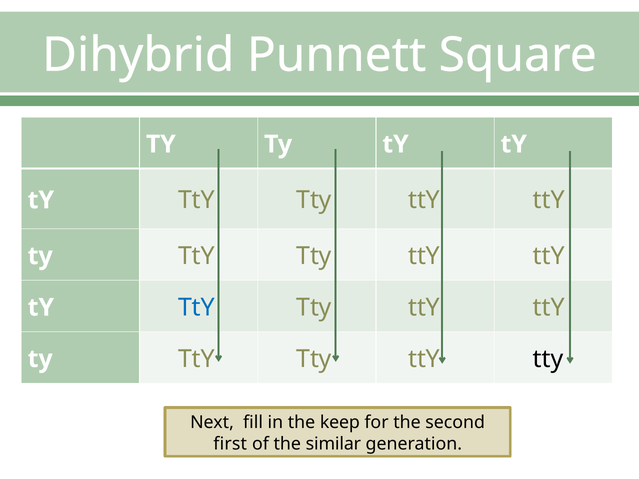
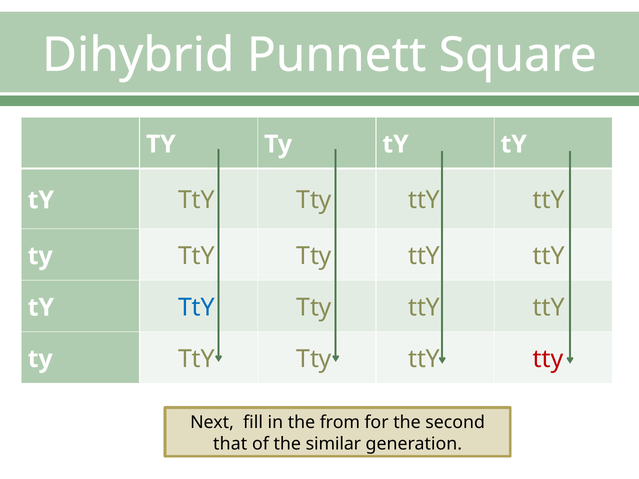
tty at (548, 359) colour: black -> red
keep: keep -> from
first: first -> that
